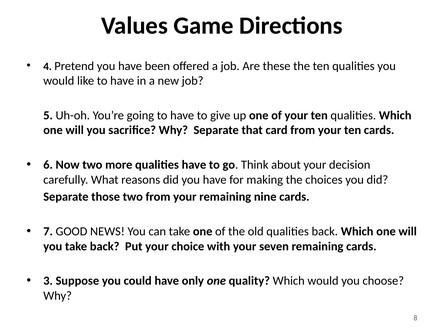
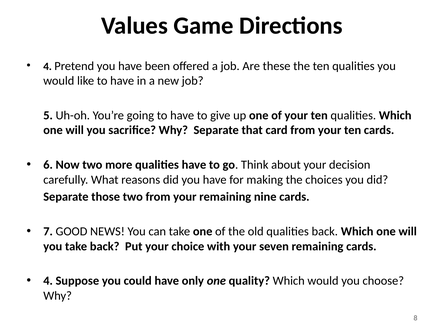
3 at (48, 281): 3 -> 4
